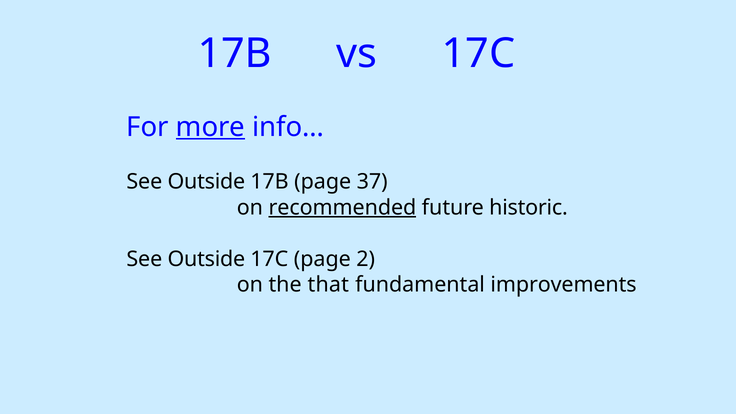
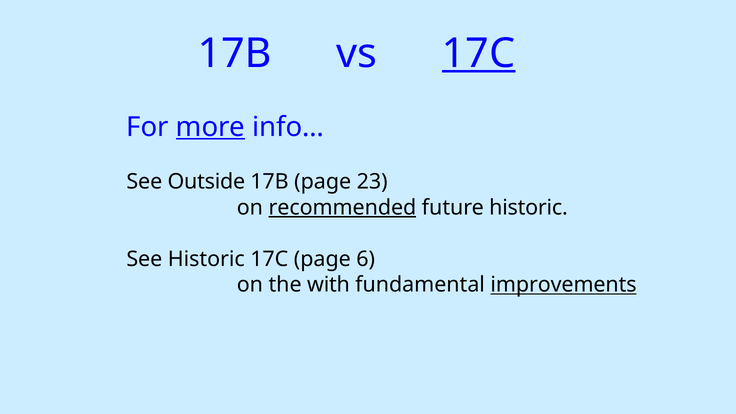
17C at (479, 53) underline: none -> present
37: 37 -> 23
Outside at (206, 259): Outside -> Historic
2: 2 -> 6
that: that -> with
improvements underline: none -> present
